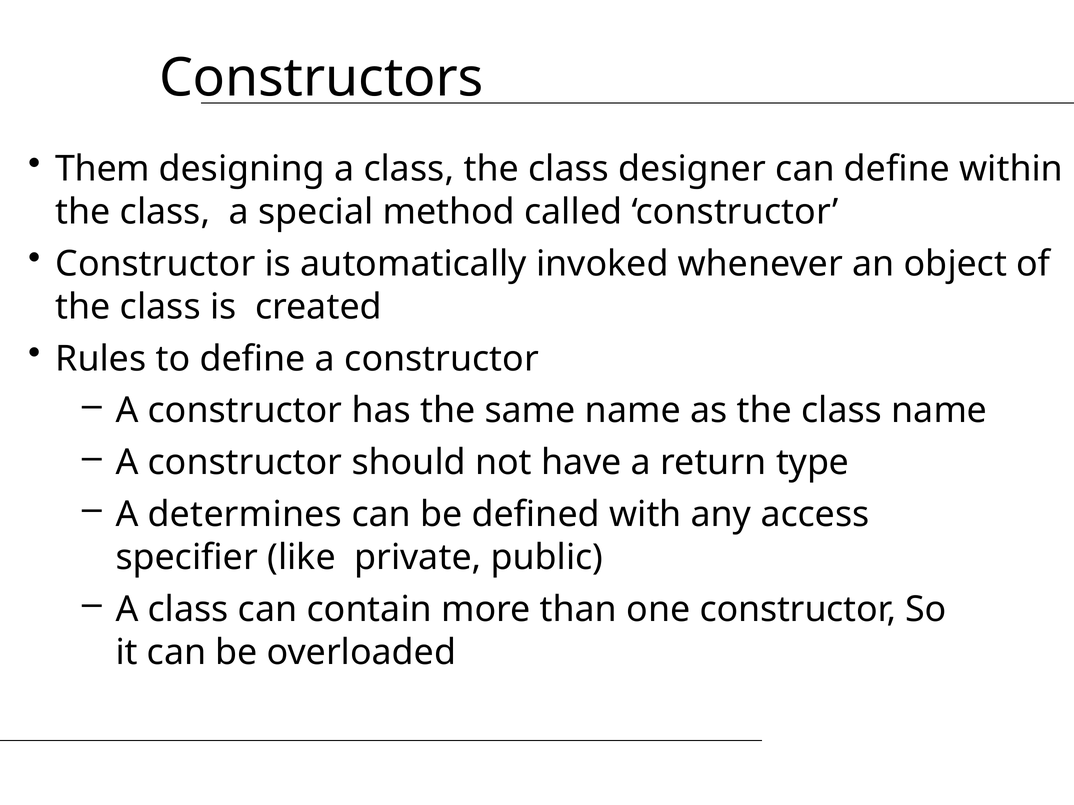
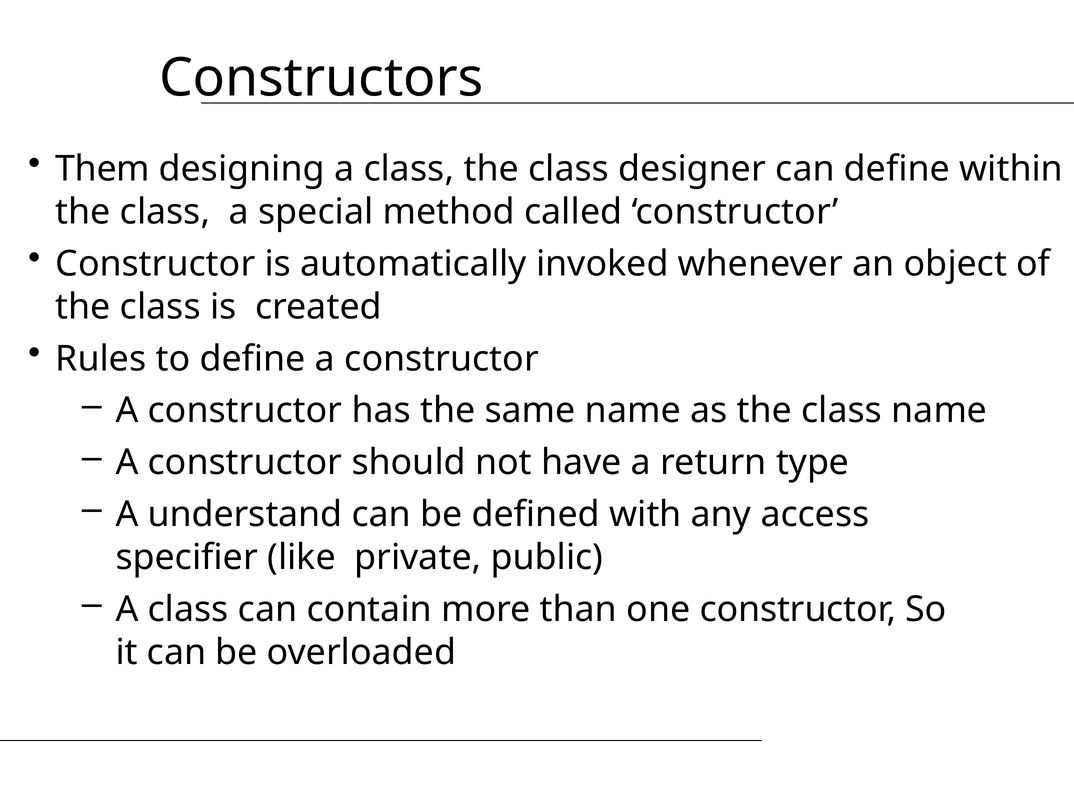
determines: determines -> understand
